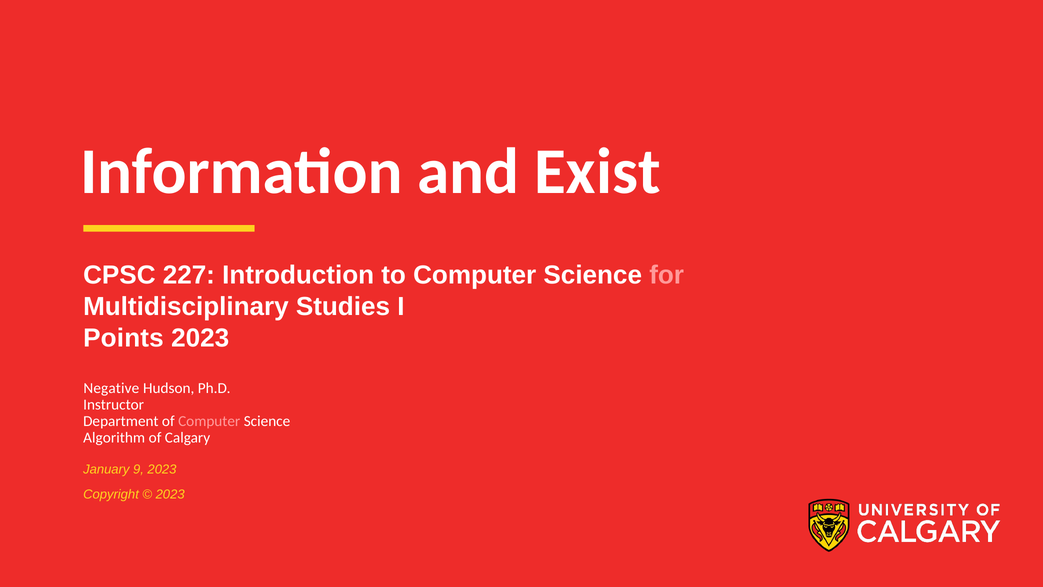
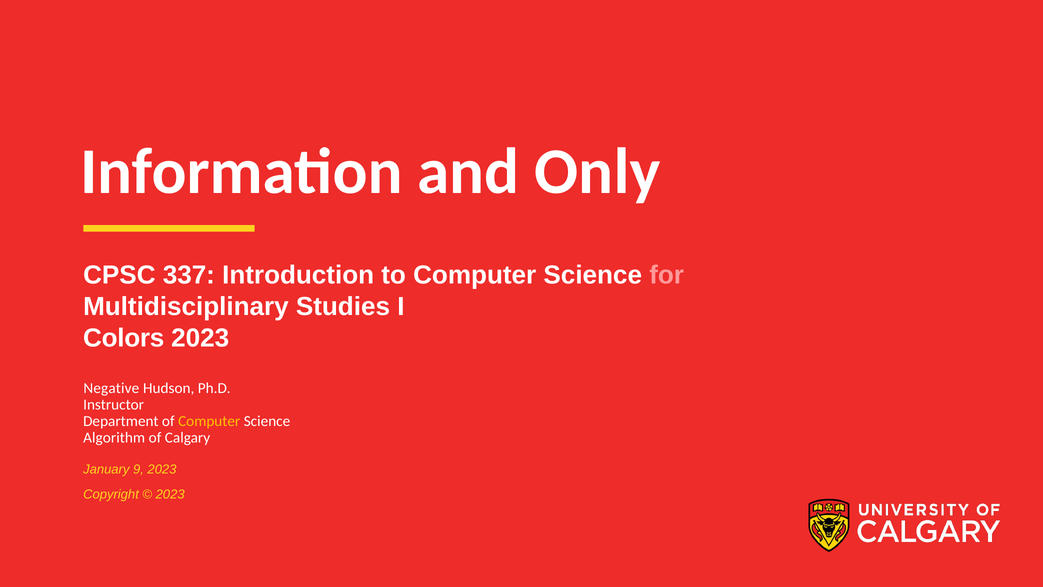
Exist: Exist -> Only
227: 227 -> 337
Points: Points -> Colors
Computer at (209, 421) colour: pink -> yellow
